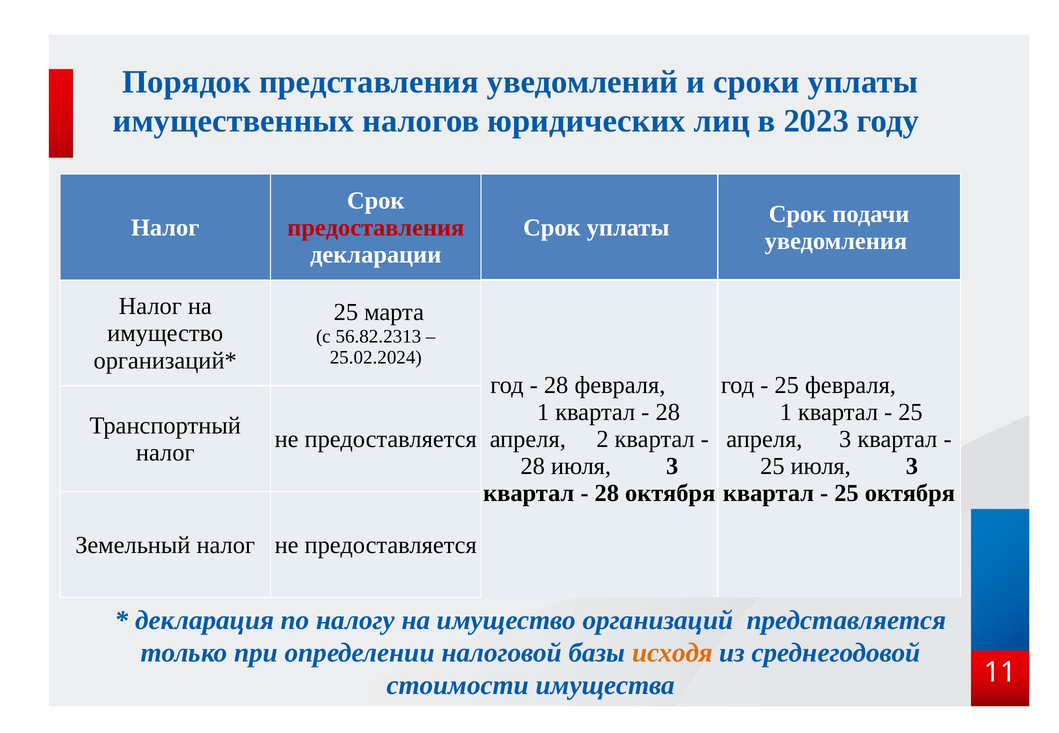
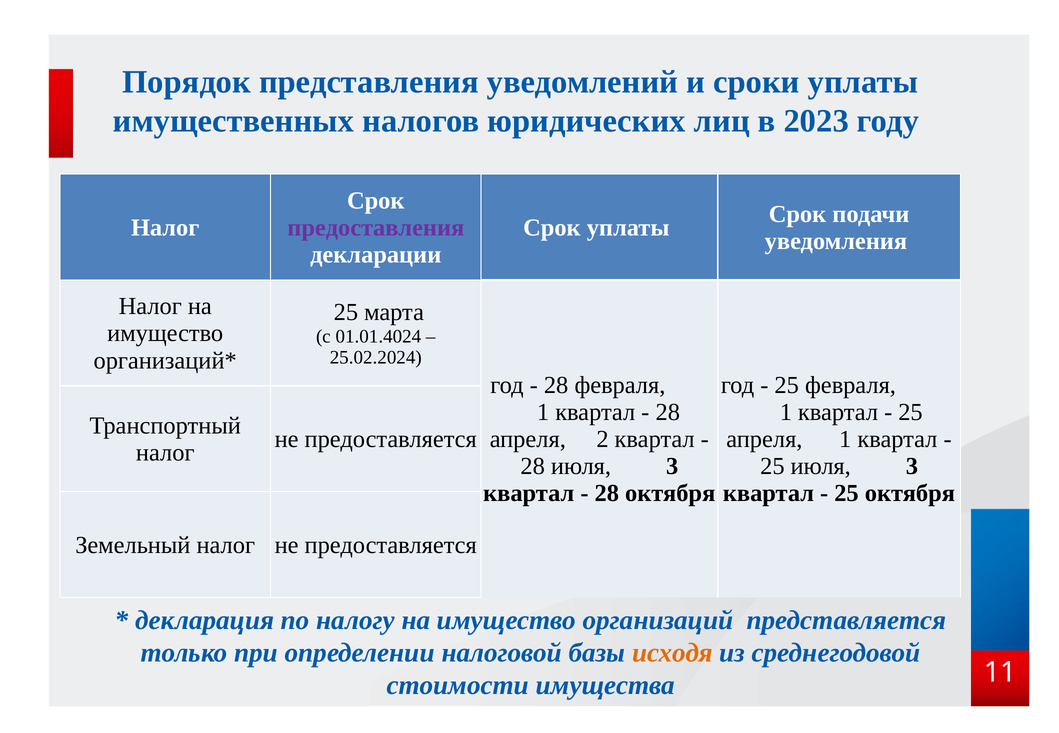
предоставления colour: red -> purple
56.82.2313: 56.82.2313 -> 01.01.4024
апреля 3: 3 -> 1
